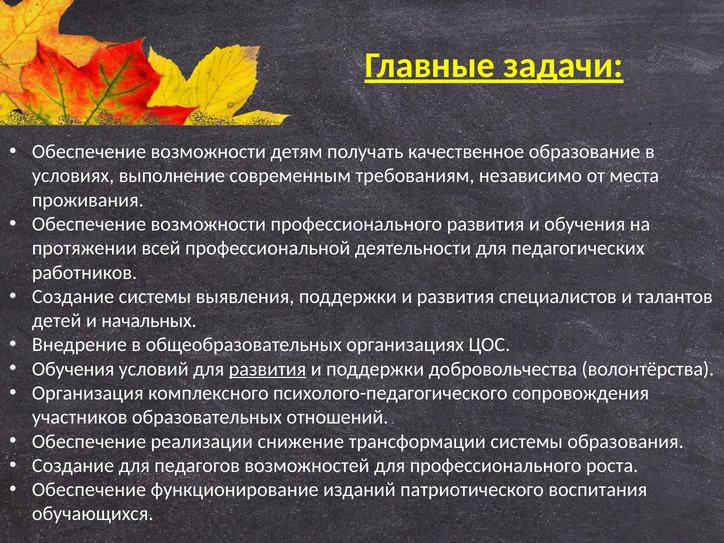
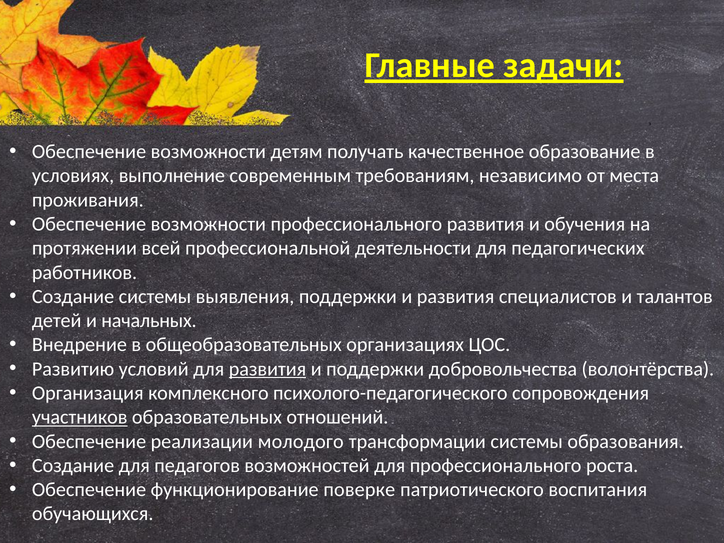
Обучения at (73, 369): Обучения -> Развитию
участников underline: none -> present
снижение: снижение -> молодого
изданий: изданий -> поверке
